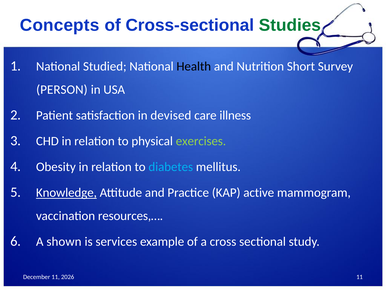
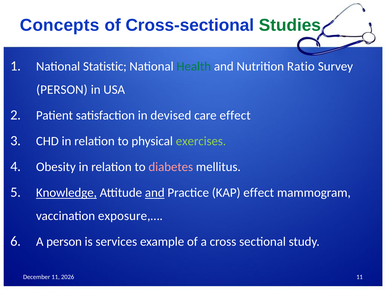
Studied: Studied -> Statistic
Health colour: black -> green
Short: Short -> Ratio
care illness: illness -> effect
diabetes colour: light blue -> pink
and at (155, 192) underline: none -> present
KAP active: active -> effect
resources,…: resources,… -> exposure,…
A shown: shown -> person
